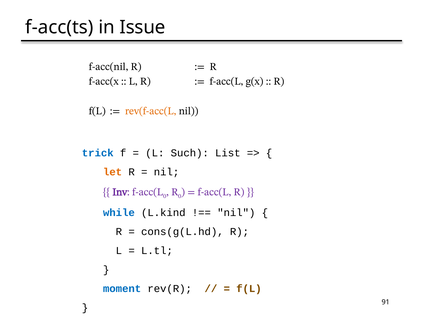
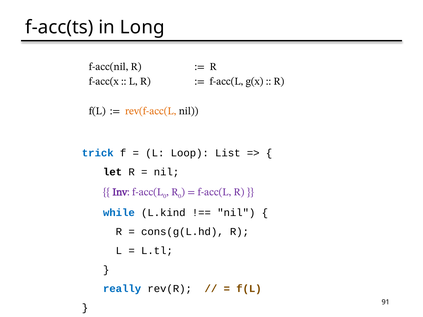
Issue: Issue -> Long
Such: Such -> Loop
let colour: orange -> black
moment: moment -> really
